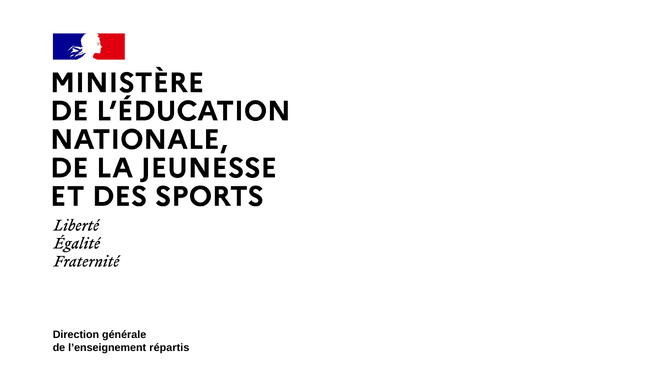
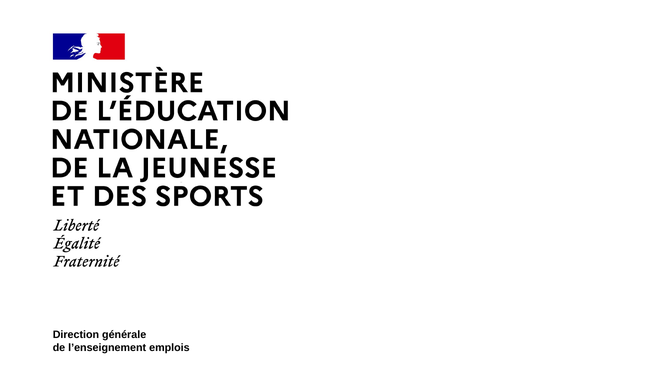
répartis: répartis -> emplois
